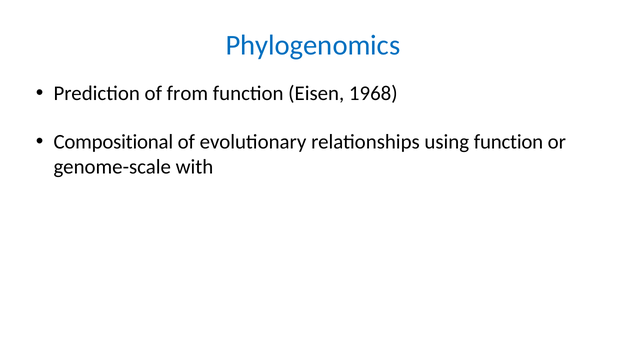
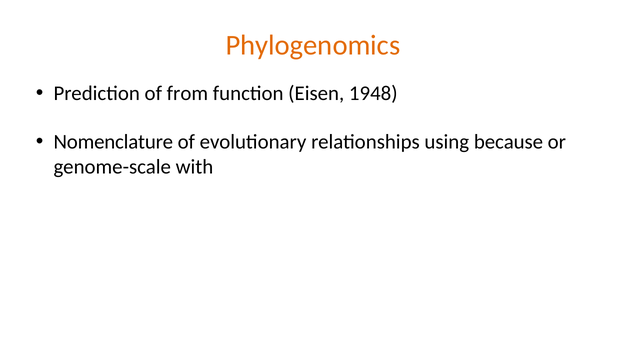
Phylogenomics colour: blue -> orange
1968: 1968 -> 1948
Compositional: Compositional -> Nomenclature
using function: function -> because
